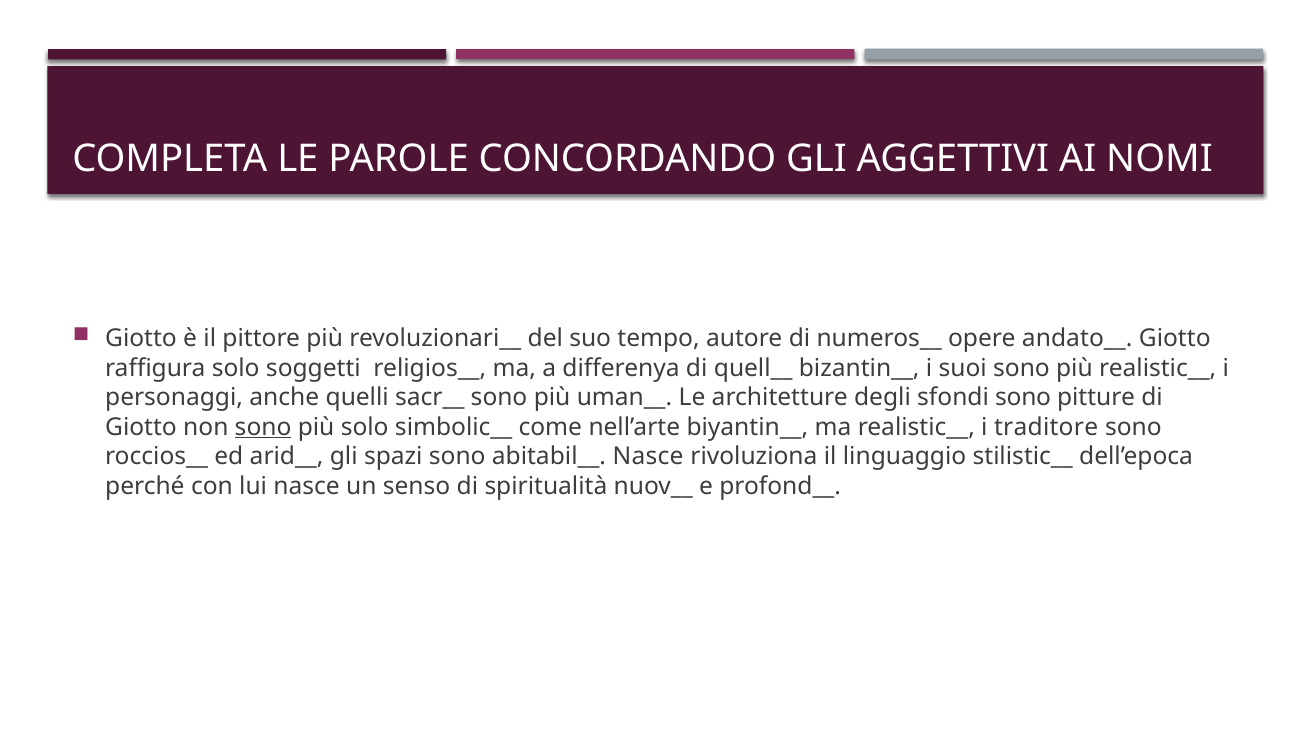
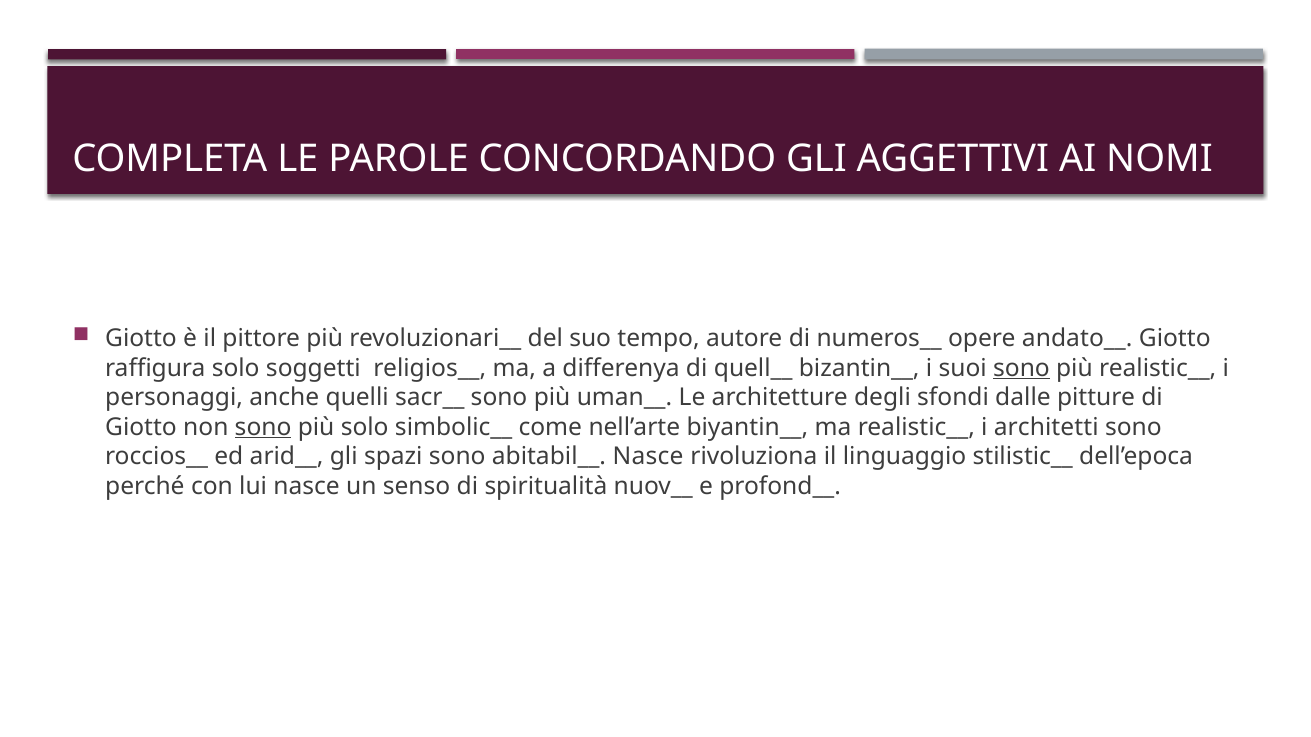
sono at (1021, 368) underline: none -> present
sfondi sono: sono -> dalle
traditore: traditore -> architetti
